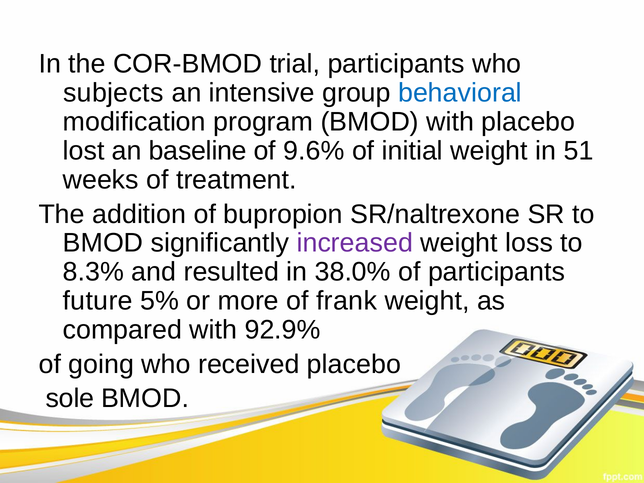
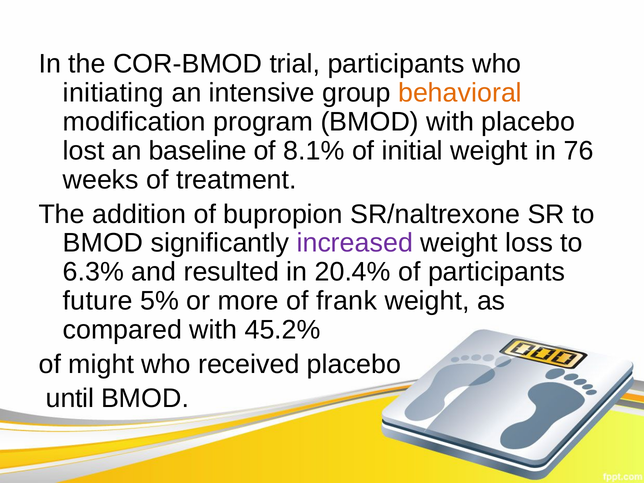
subjects: subjects -> initiating
behavioral colour: blue -> orange
9.6%: 9.6% -> 8.1%
51: 51 -> 76
8.3%: 8.3% -> 6.3%
38.0%: 38.0% -> 20.4%
92.9%: 92.9% -> 45.2%
going: going -> might
sole: sole -> until
